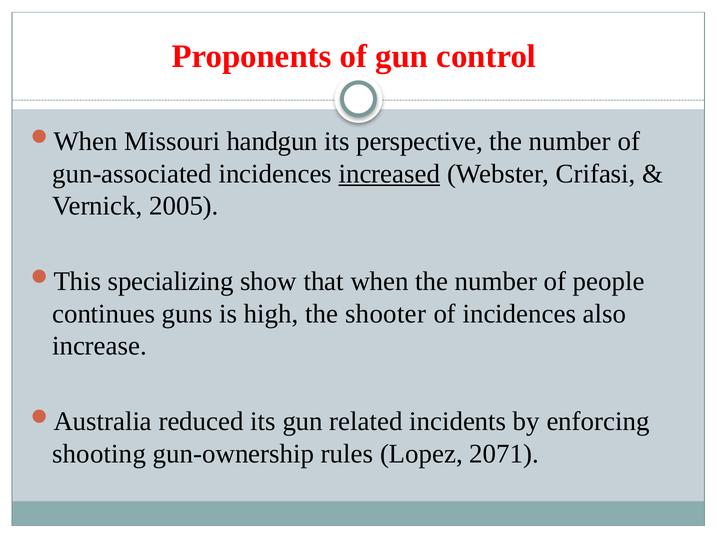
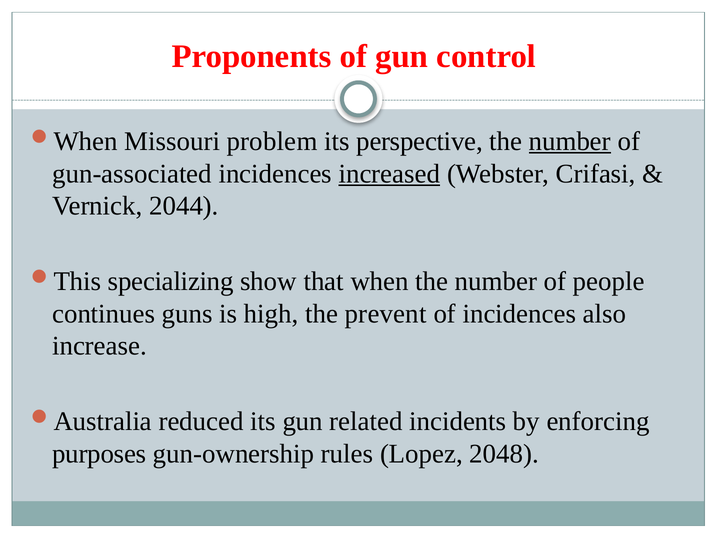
handgun: handgun -> problem
number at (570, 141) underline: none -> present
2005: 2005 -> 2044
shooter: shooter -> prevent
shooting: shooting -> purposes
2071: 2071 -> 2048
